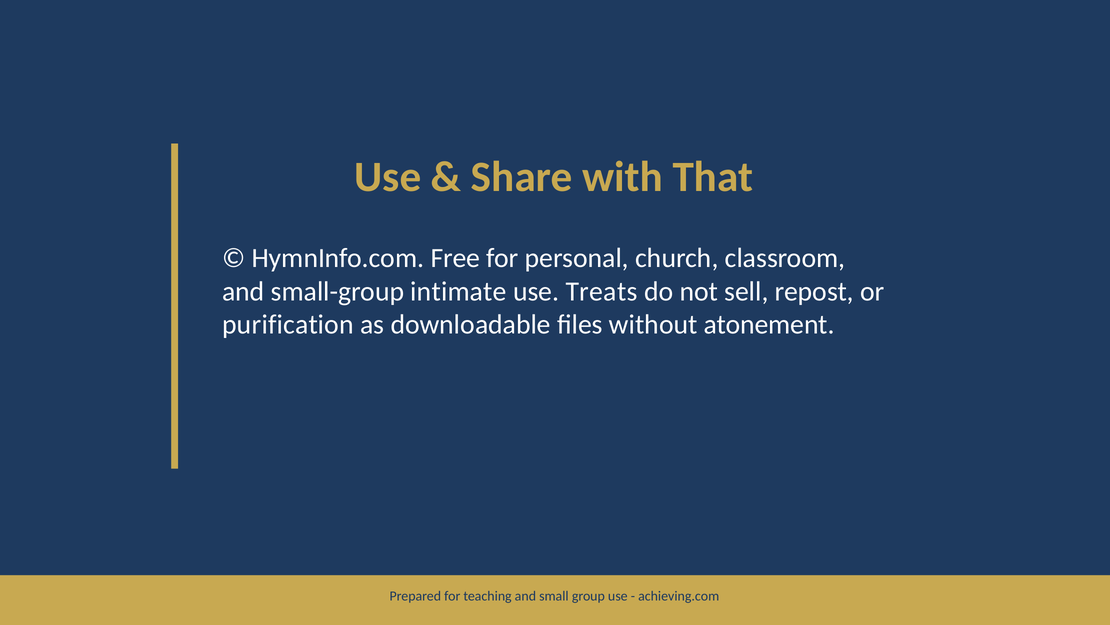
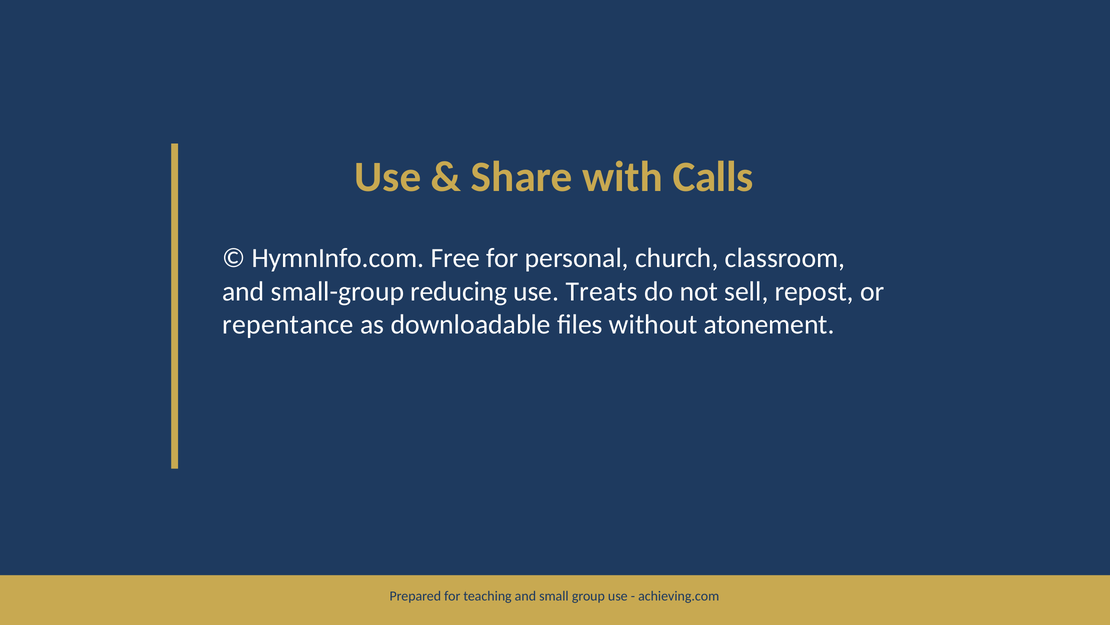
That: That -> Calls
intimate: intimate -> reducing
purification: purification -> repentance
